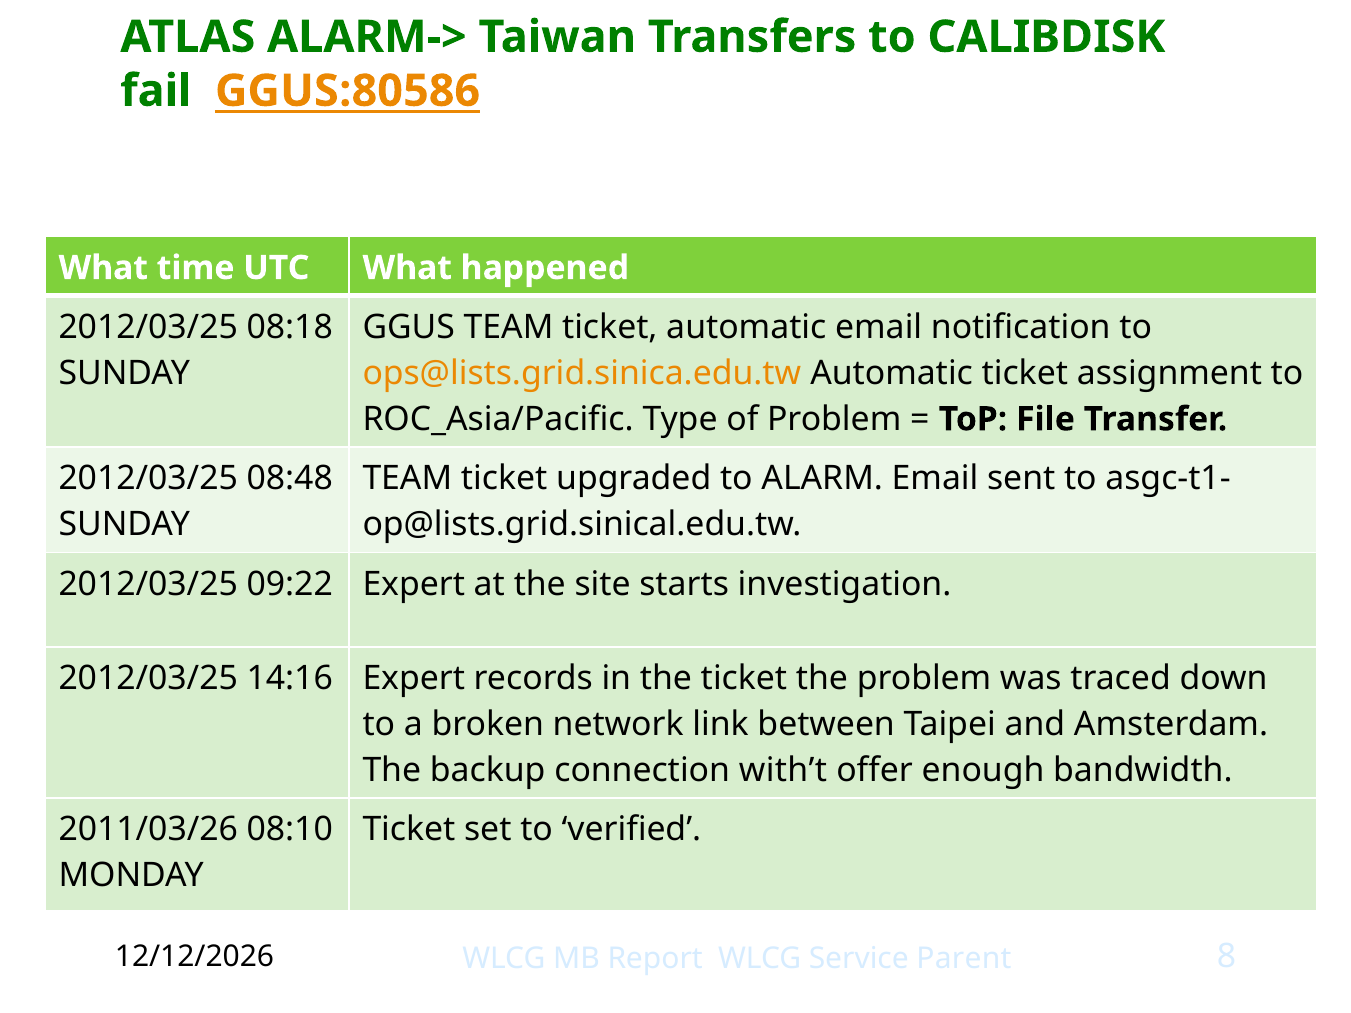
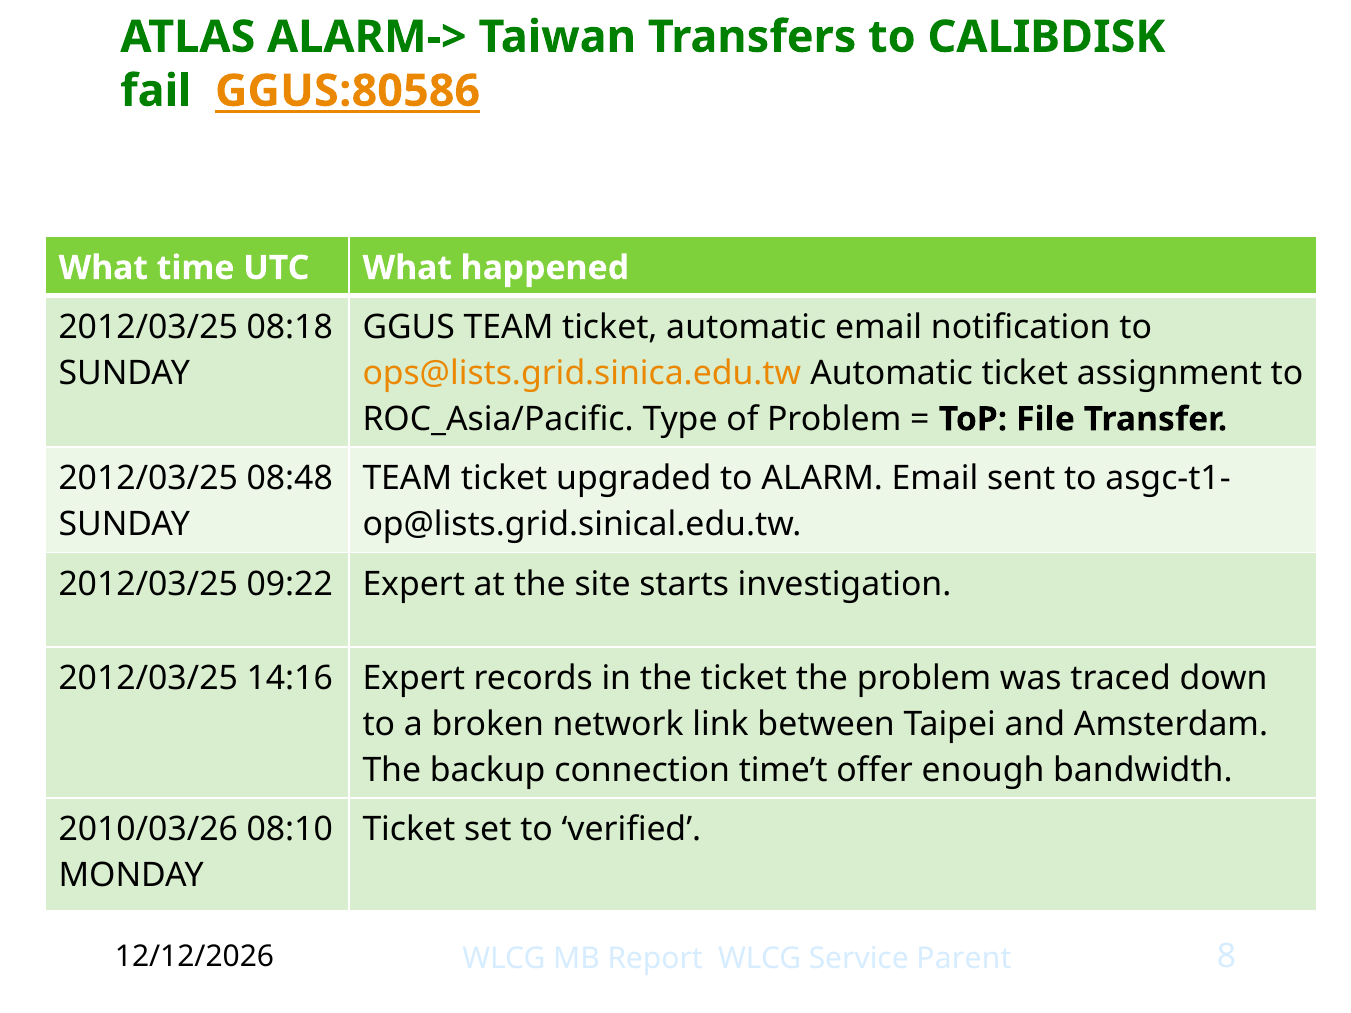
with’t: with’t -> time’t
2011/03/26: 2011/03/26 -> 2010/03/26
